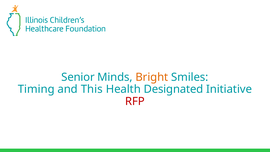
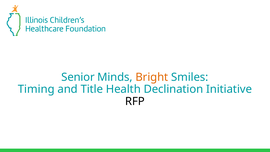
This: This -> Title
Designated: Designated -> Declination
RFP colour: red -> black
